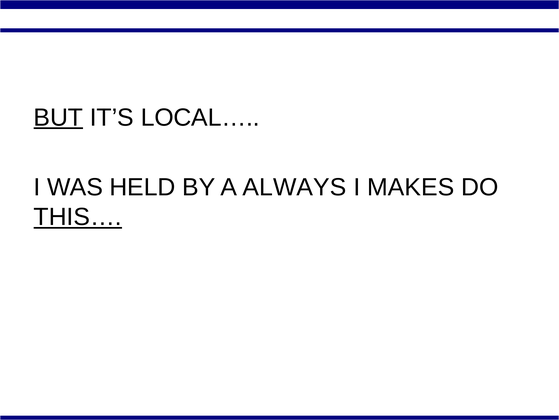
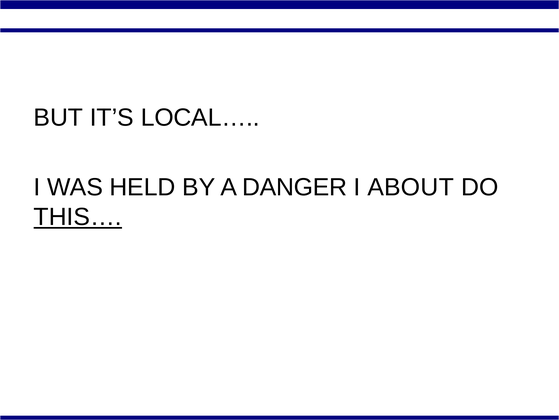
BUT underline: present -> none
ALWAYS: ALWAYS -> DANGER
MAKES: MAKES -> ABOUT
